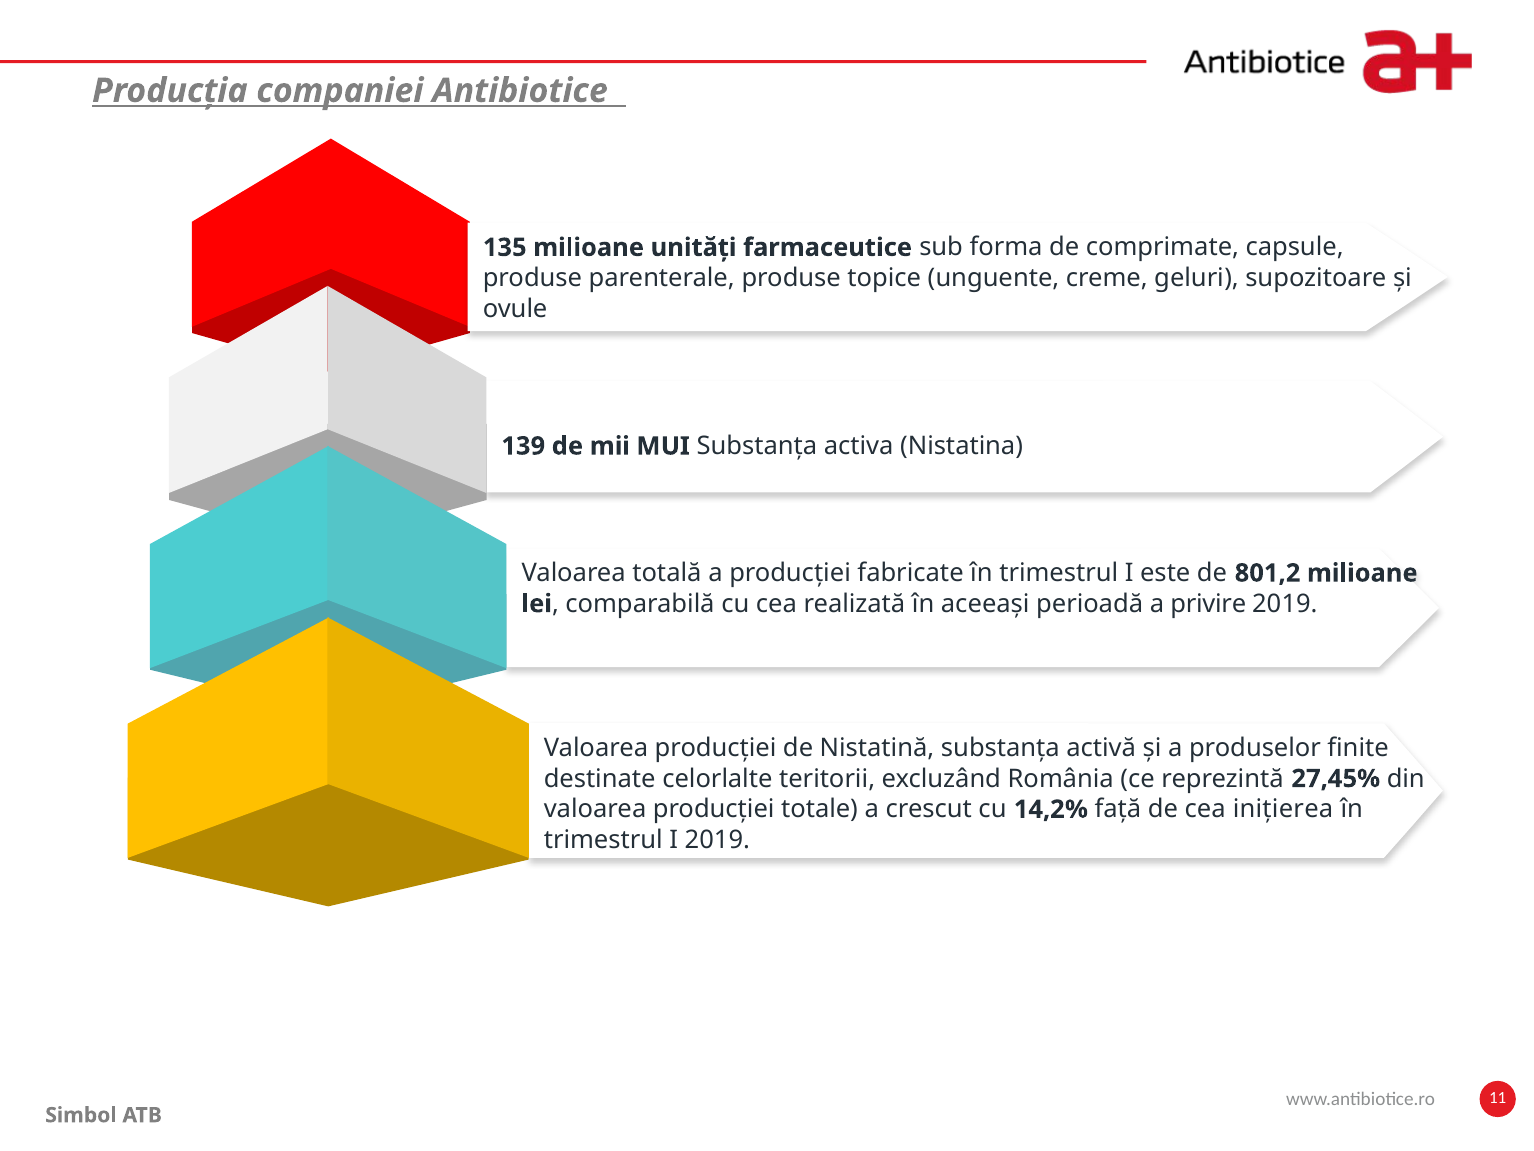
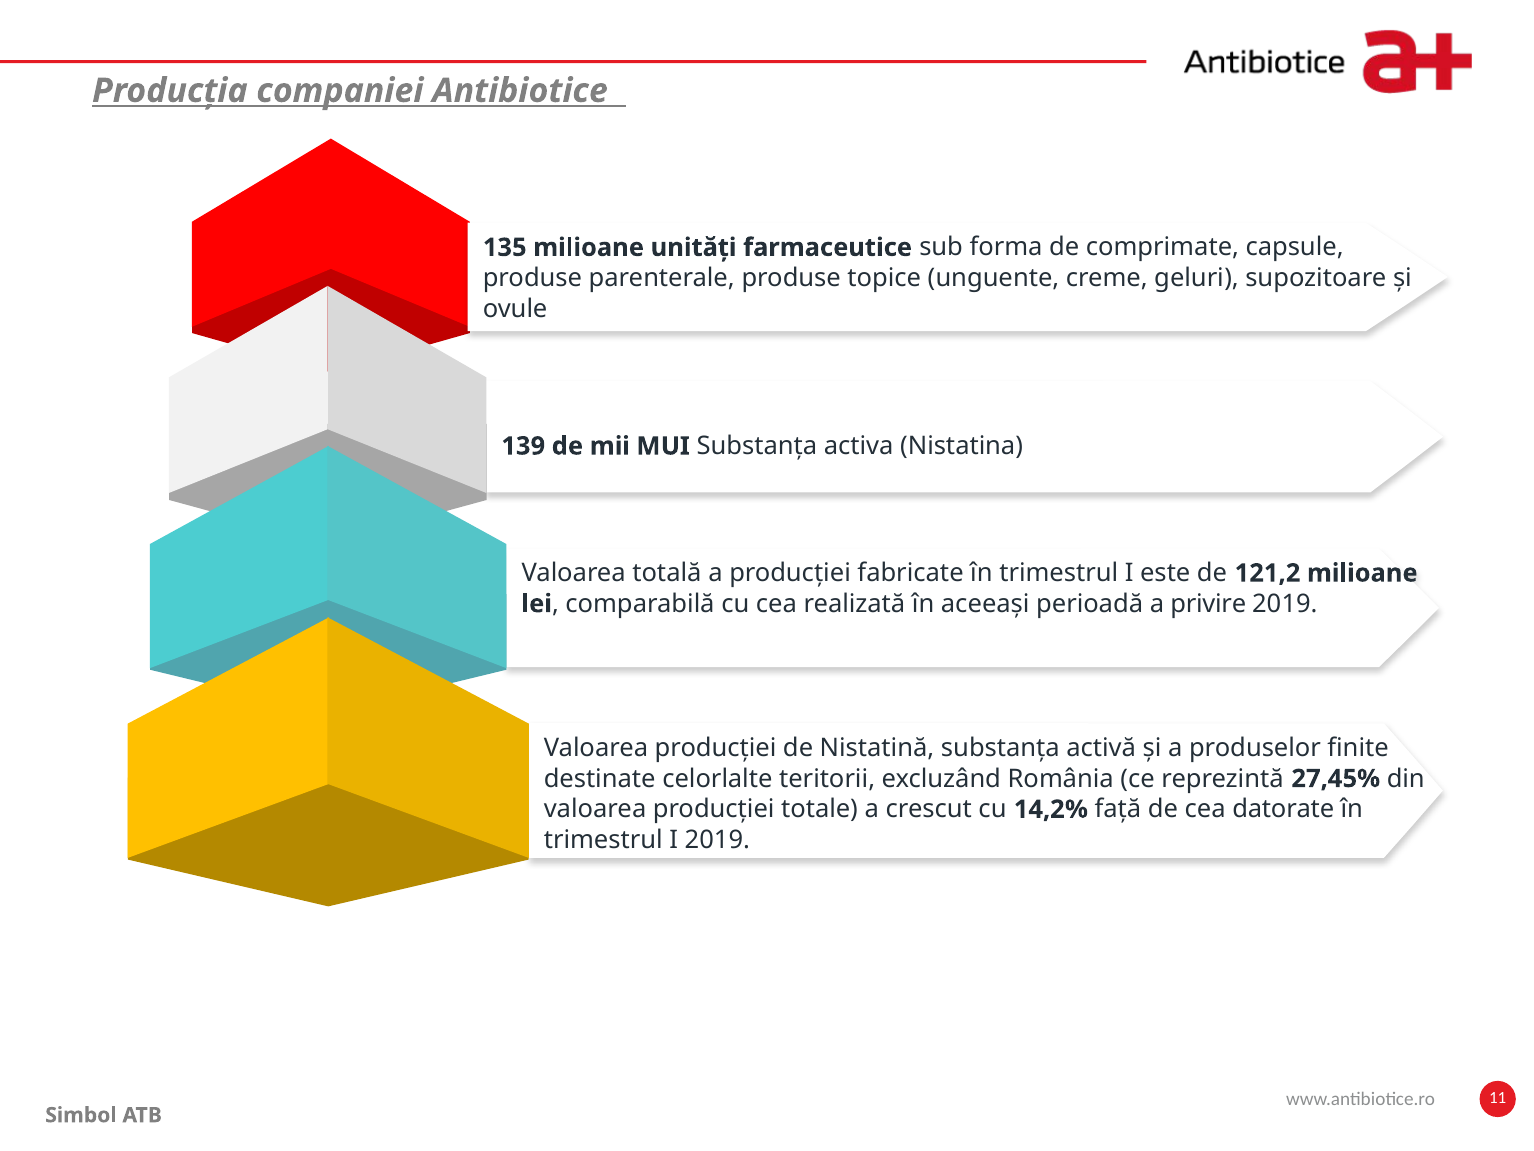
801,2: 801,2 -> 121,2
inițierea: inițierea -> datorate
